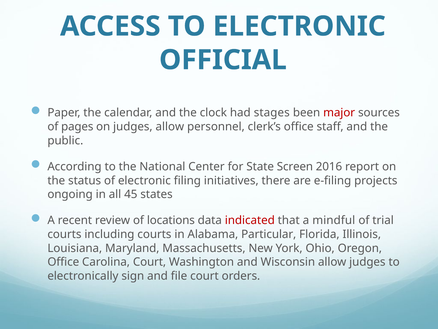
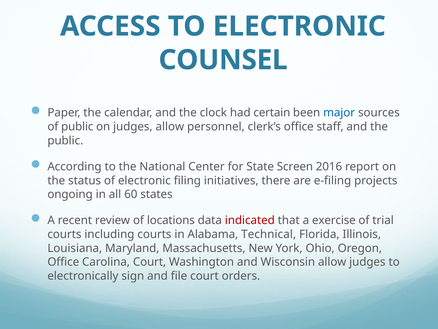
OFFICIAL: OFFICIAL -> COUNSEL
stages: stages -> certain
major colour: red -> blue
of pages: pages -> public
45: 45 -> 60
mindful: mindful -> exercise
Particular: Particular -> Technical
